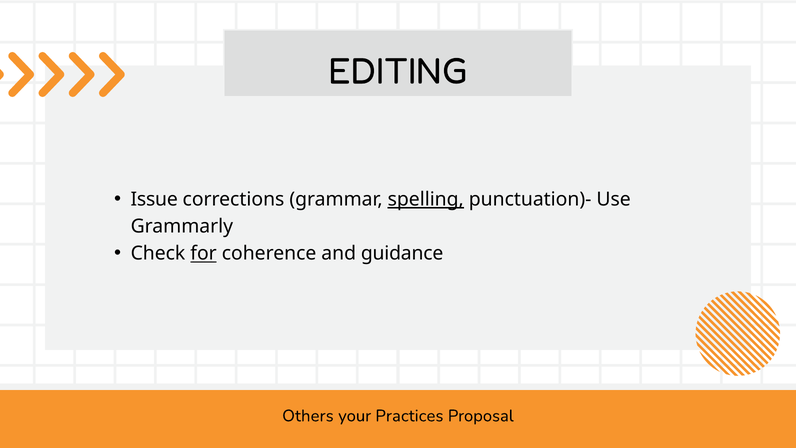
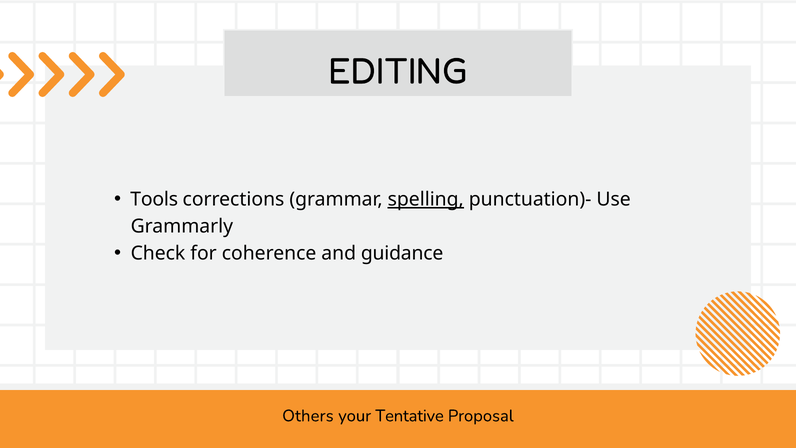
Issue: Issue -> Tools
for underline: present -> none
Practices: Practices -> Tentative
